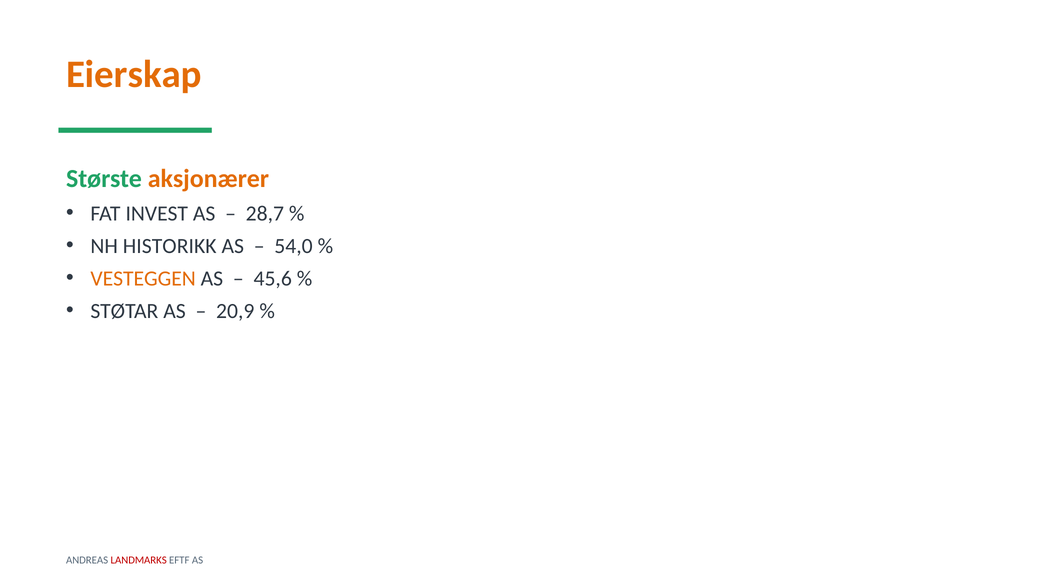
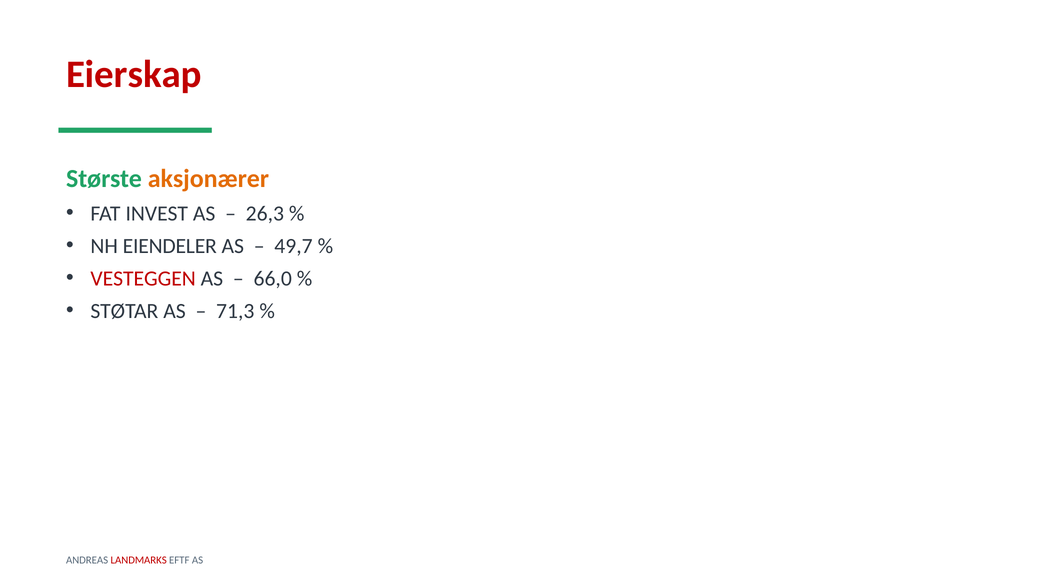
Eierskap colour: orange -> red
28,7: 28,7 -> 26,3
HISTORIKK: HISTORIKK -> EIENDELER
54,0: 54,0 -> 49,7
VESTEGGEN colour: orange -> red
45,6: 45,6 -> 66,0
20,9: 20,9 -> 71,3
